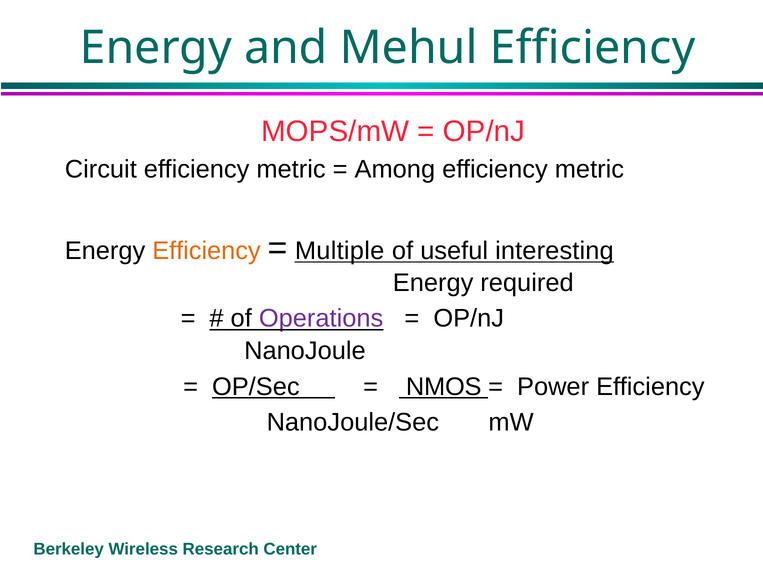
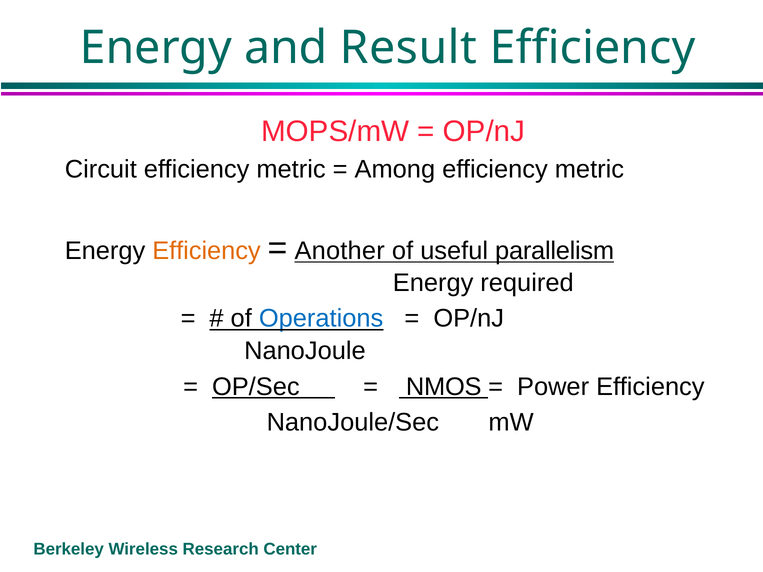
Mehul: Mehul -> Result
Multiple: Multiple -> Another
interesting: interesting -> parallelism
Operations colour: purple -> blue
